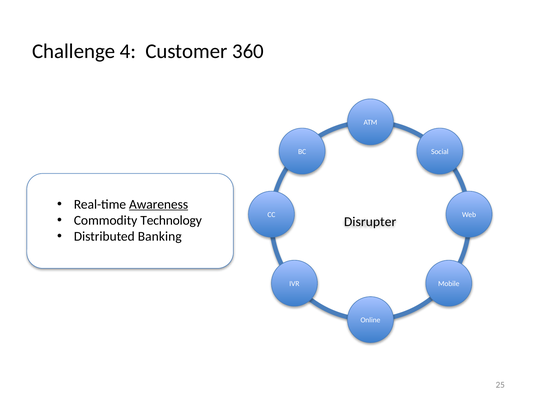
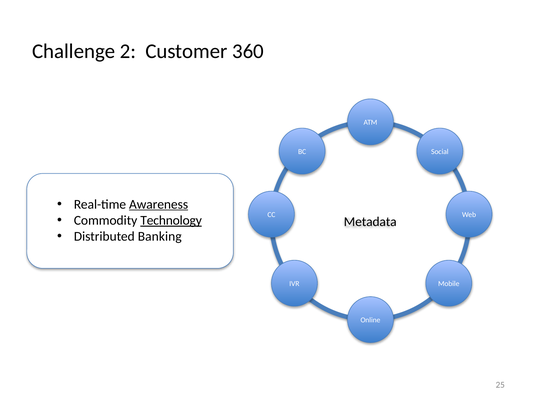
4: 4 -> 2
Technology underline: none -> present
Disrupter: Disrupter -> Metadata
